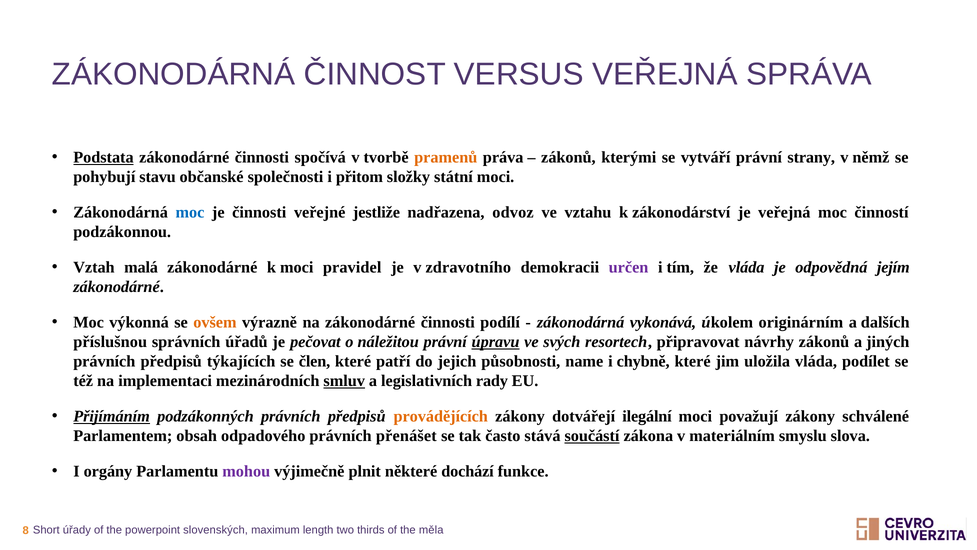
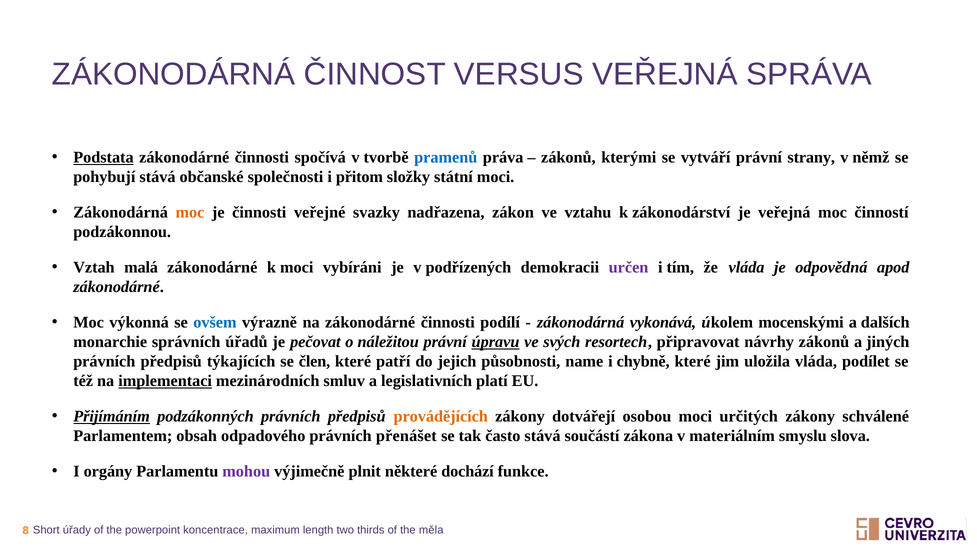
pramenů colour: orange -> blue
pohybují stavu: stavu -> stává
moc at (190, 212) colour: blue -> orange
jestliže: jestliže -> svazky
odvoz: odvoz -> zákon
pravidel: pravidel -> vybíráni
zdravotního: zdravotního -> podřízených
jejím: jejím -> apod
ovšem colour: orange -> blue
originárním: originárním -> mocenskými
příslušnou: příslušnou -> monarchie
implementaci underline: none -> present
smluv underline: present -> none
rady: rady -> platí
ilegální: ilegální -> osobou
považují: považují -> určitých
součástí underline: present -> none
slovenských: slovenských -> koncentrace
